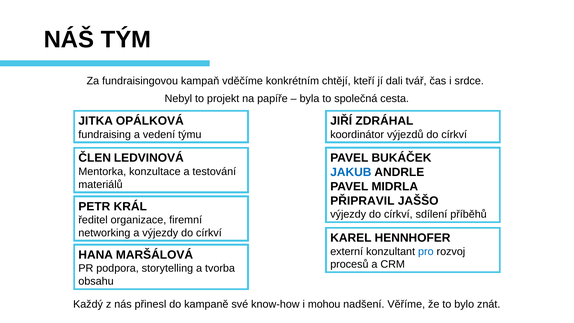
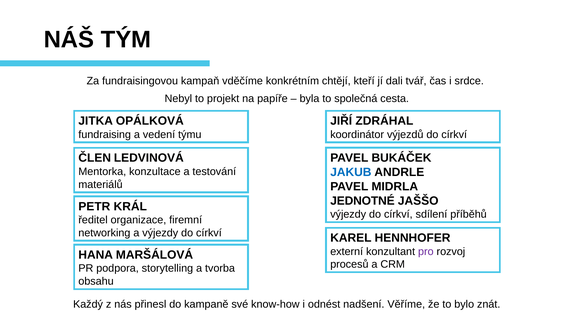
PŘIPRAVIL: PŘIPRAVIL -> JEDNOTNÉ
pro colour: blue -> purple
mohou: mohou -> odnést
